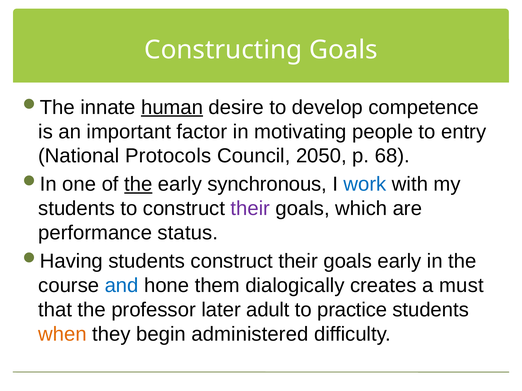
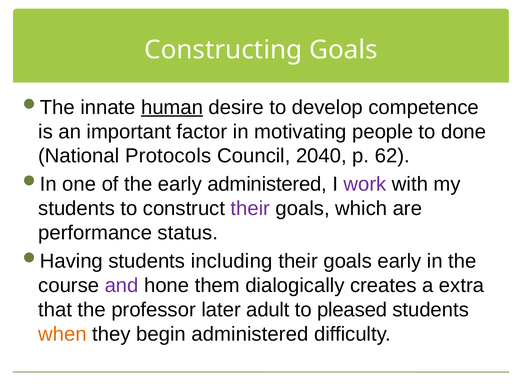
entry: entry -> done
2050: 2050 -> 2040
68: 68 -> 62
the at (138, 185) underline: present -> none
early synchronous: synchronous -> administered
work colour: blue -> purple
students construct: construct -> including
and colour: blue -> purple
must: must -> extra
practice: practice -> pleased
